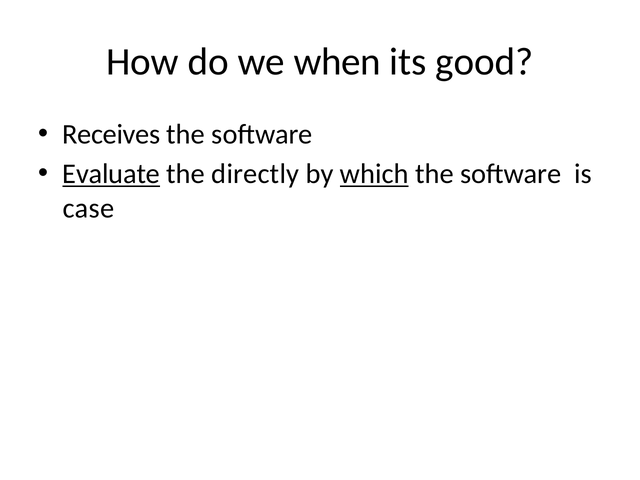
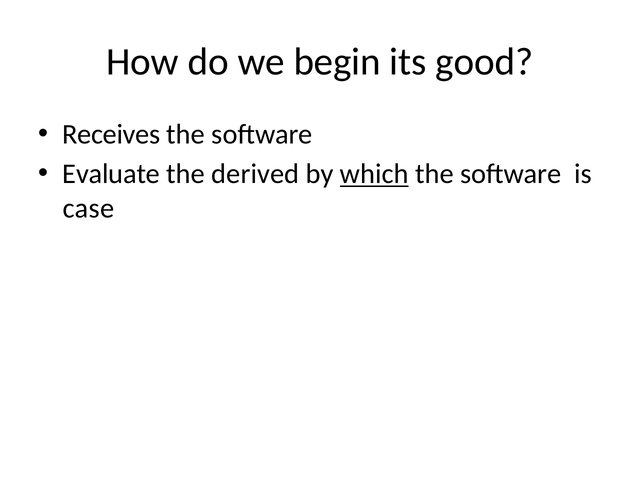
when: when -> begin
Evaluate underline: present -> none
directly: directly -> derived
